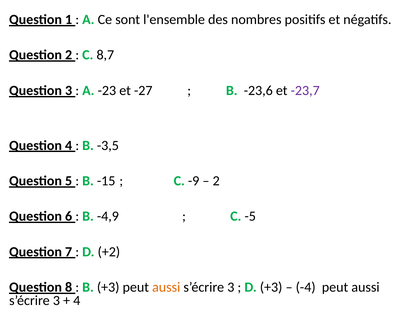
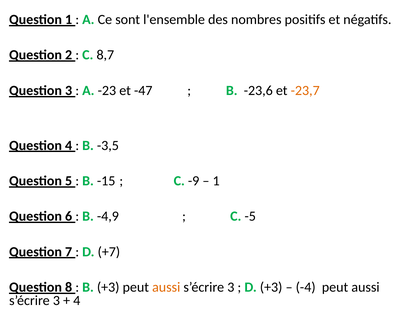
-27: -27 -> -47
-23,7 colour: purple -> orange
2 at (216, 181): 2 -> 1
+2: +2 -> +7
